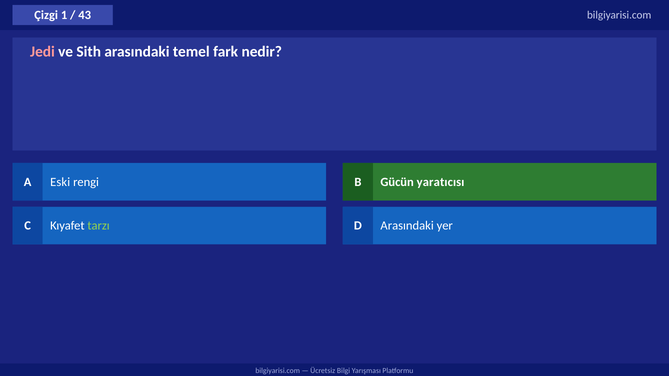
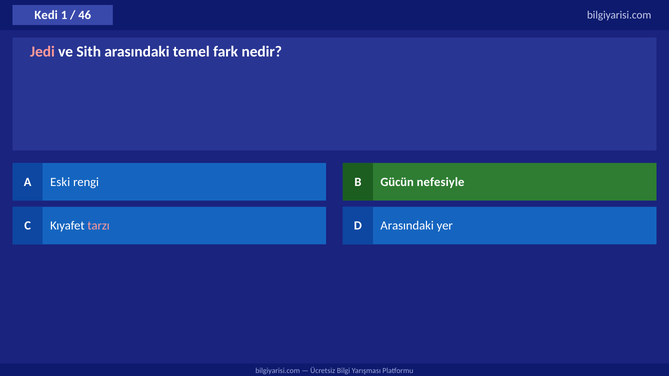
Çizgi: Çizgi -> Kedi
43: 43 -> 46
yaratıcısı: yaratıcısı -> nefesiyle
tarzı colour: light green -> pink
